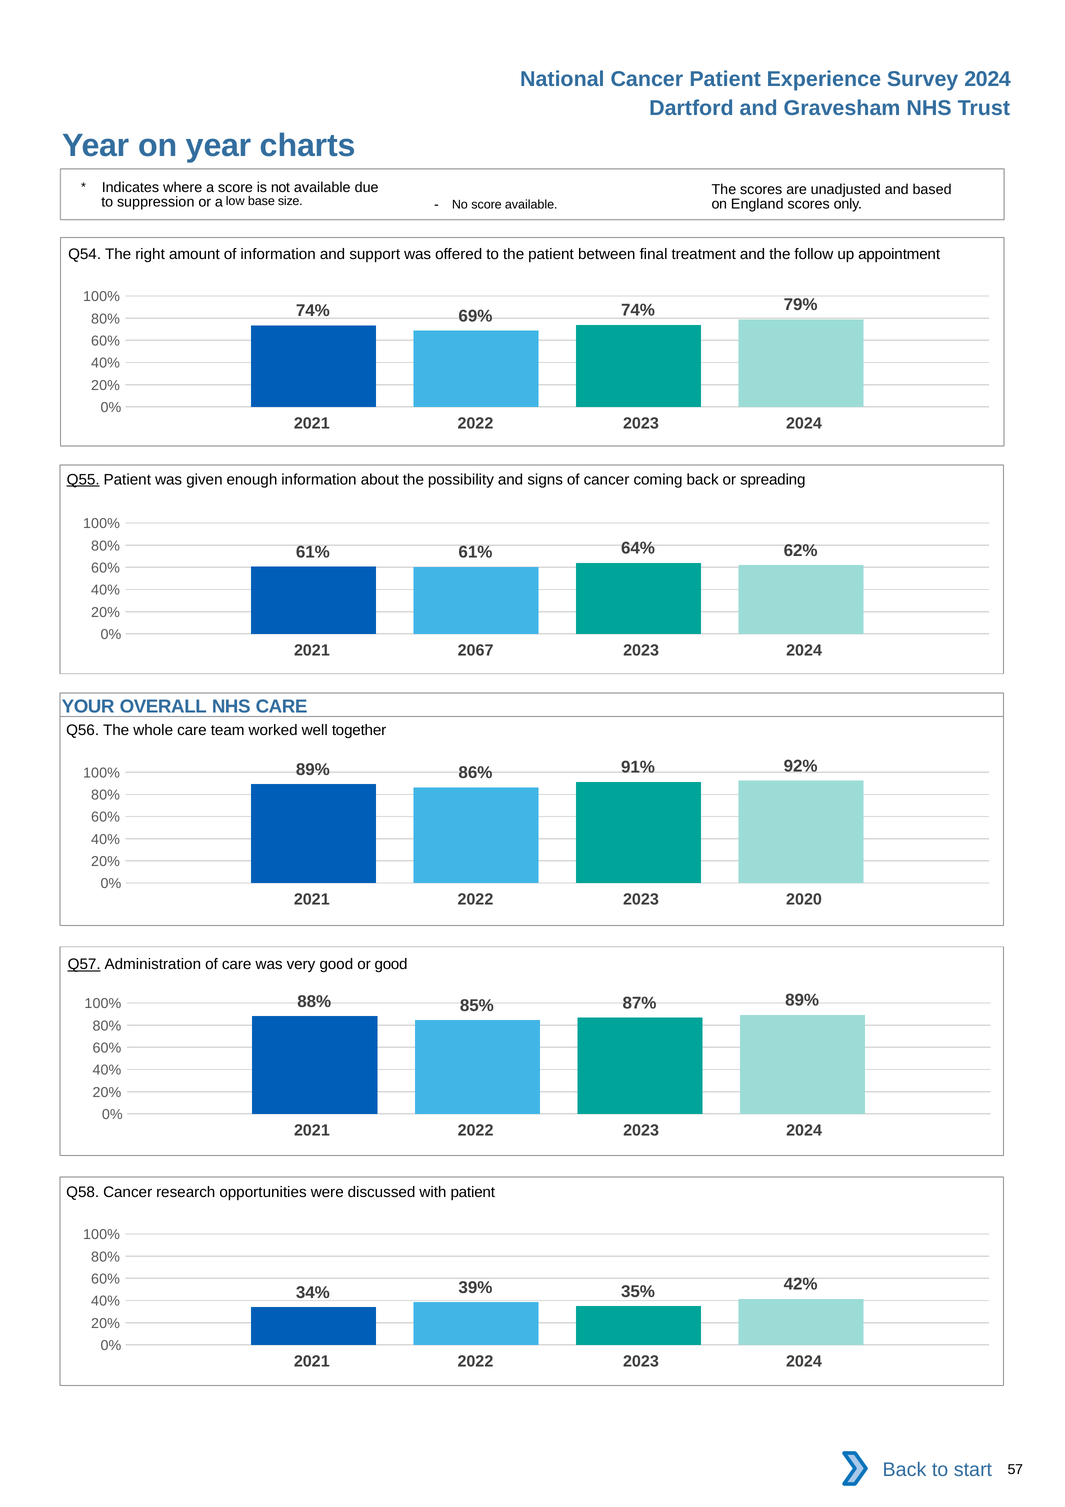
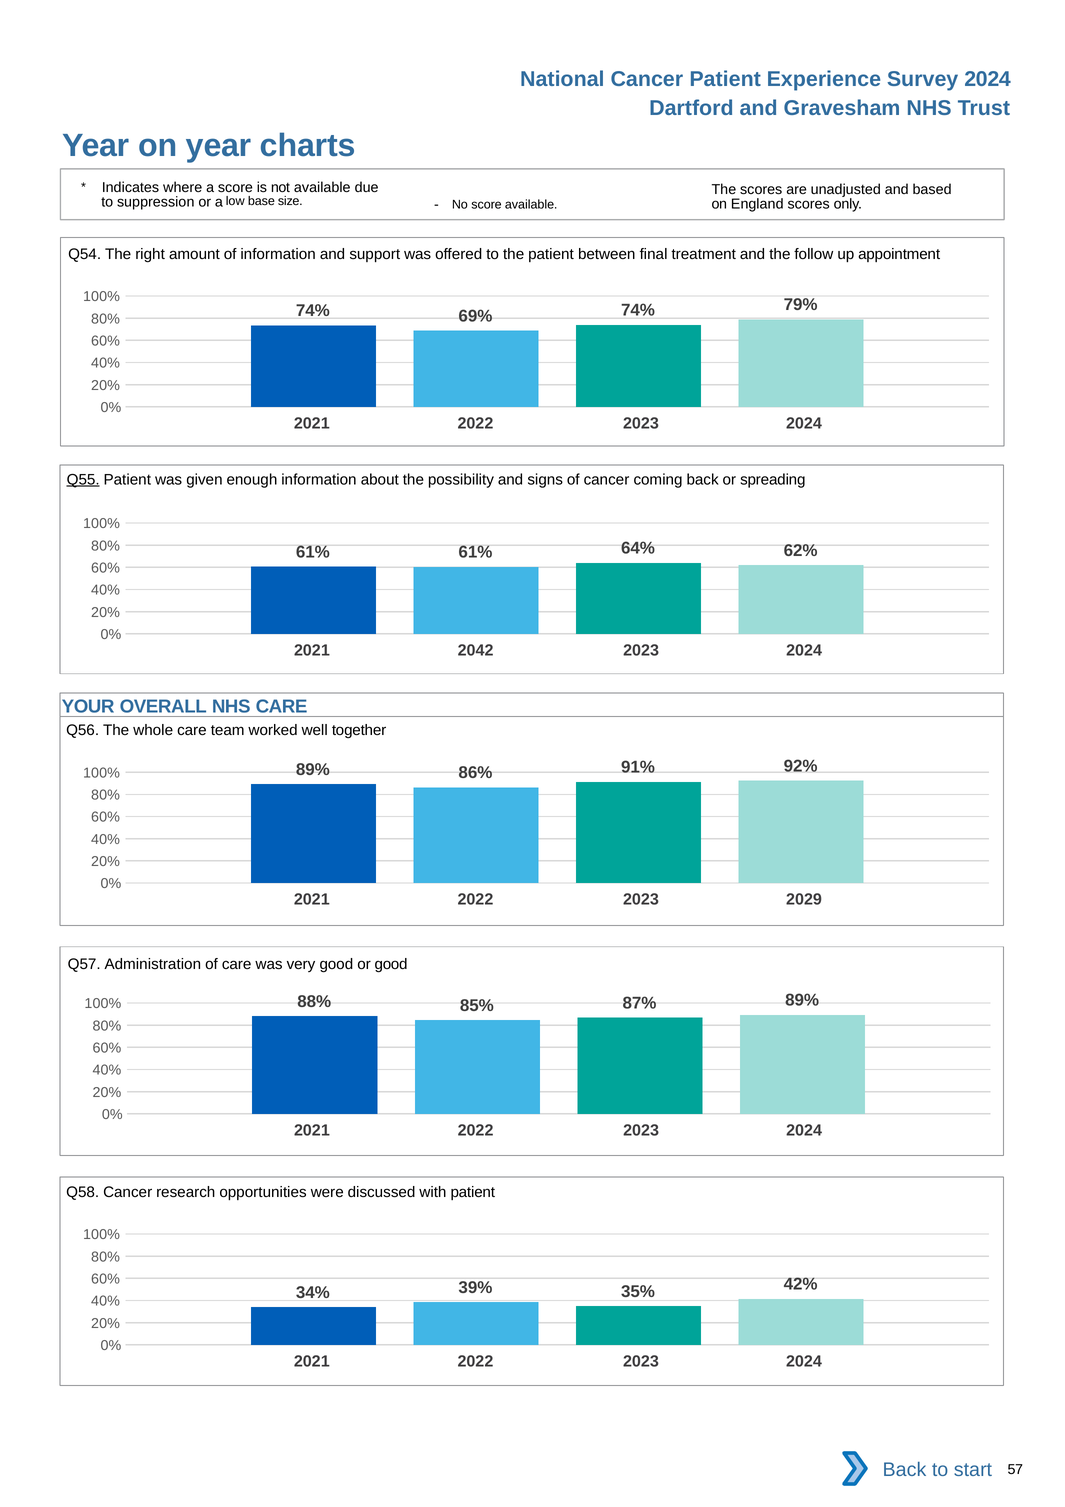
2067: 2067 -> 2042
2020: 2020 -> 2029
Q57 underline: present -> none
